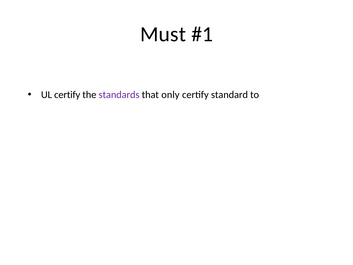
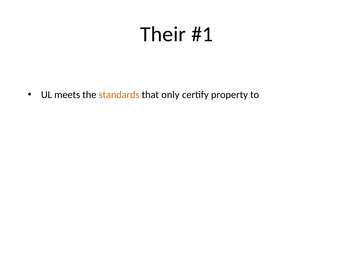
Must: Must -> Their
UL certify: certify -> meets
standards colour: purple -> orange
standard: standard -> property
